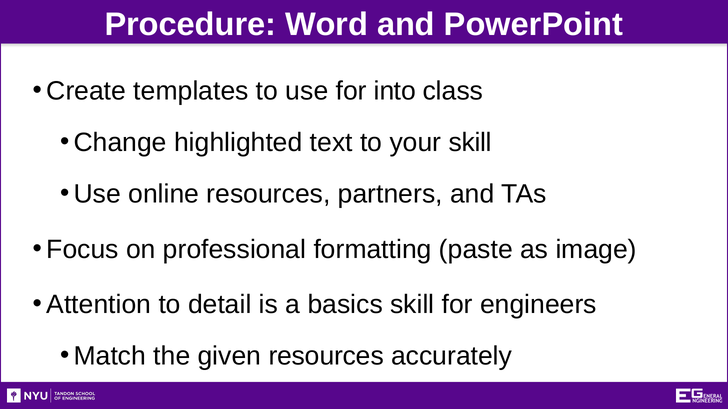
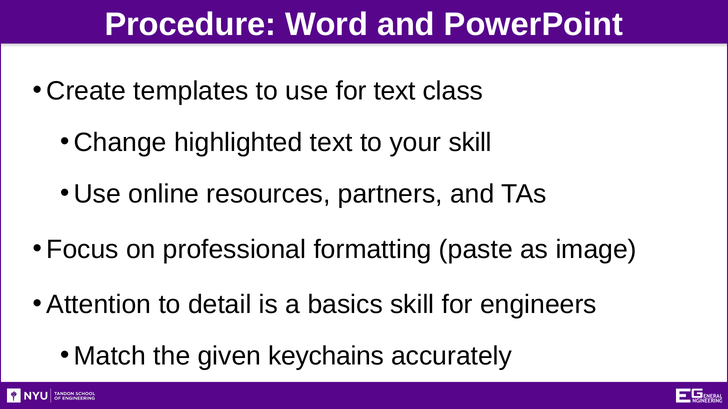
for into: into -> text
given resources: resources -> keychains
